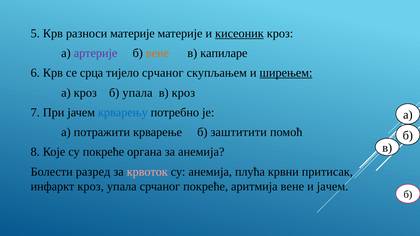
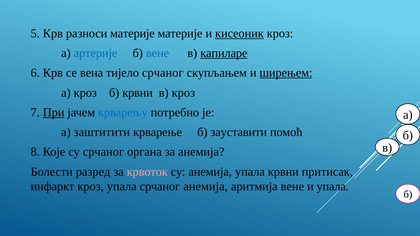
артерије colour: purple -> blue
вене at (158, 53) colour: orange -> blue
капиларе underline: none -> present
срца: срца -> вена
б упала: упала -> крвни
При underline: none -> present
потражити: потражити -> заштитити
заштитити: заштитити -> зауставити
су покреће: покреће -> срчаног
анемија плућа: плућа -> упала
срчаног покреће: покреће -> анемија
и јачем: јачем -> упала
